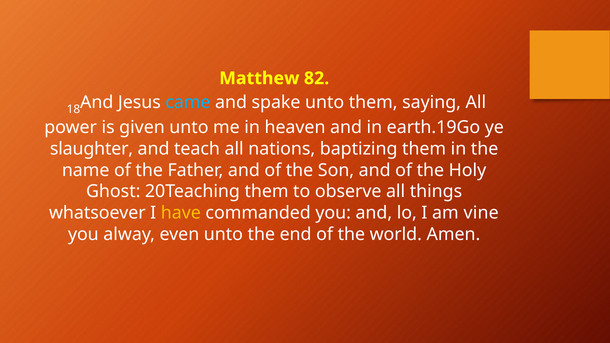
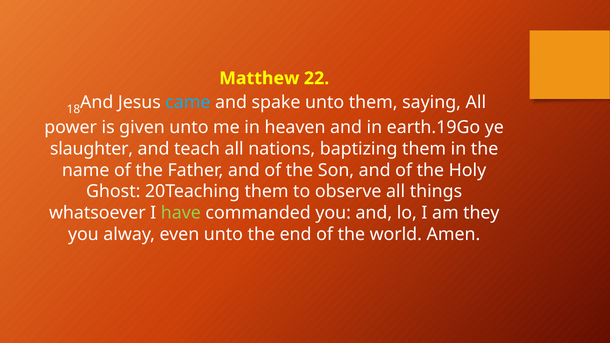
82: 82 -> 22
have colour: yellow -> light green
vine: vine -> they
